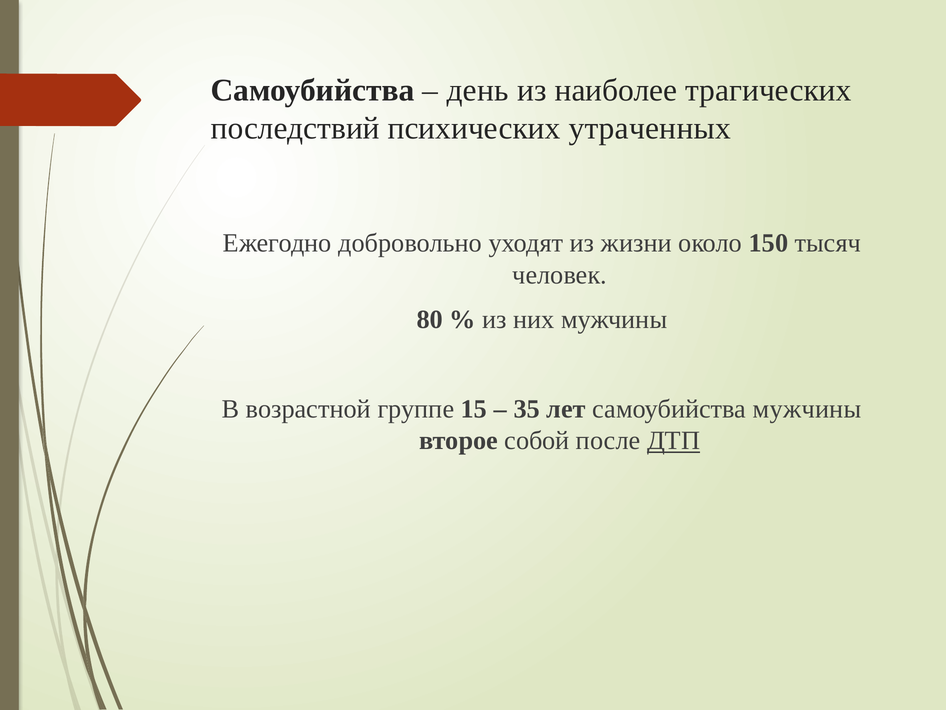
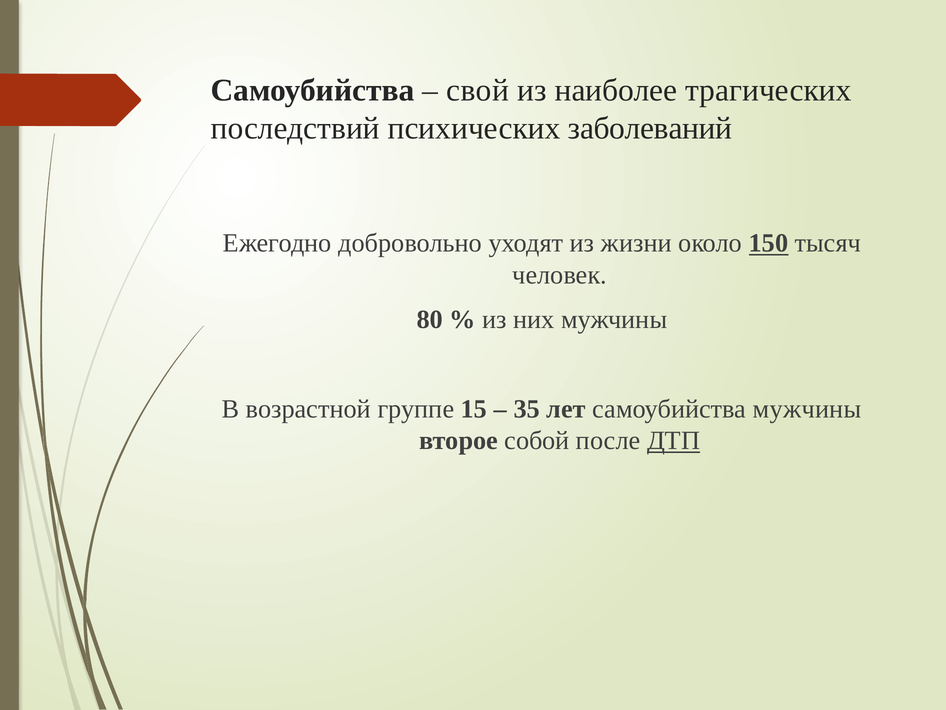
день: день -> свой
утраченных: утраченных -> заболеваний
150 underline: none -> present
